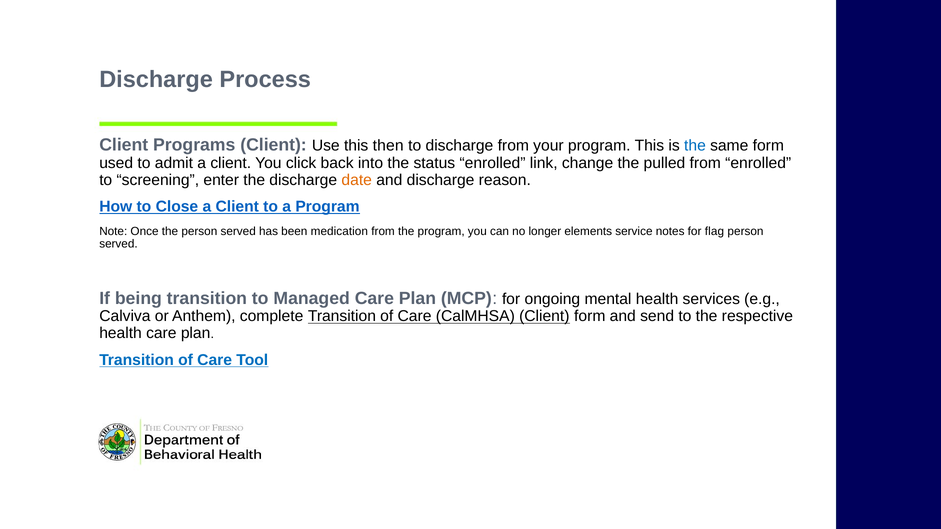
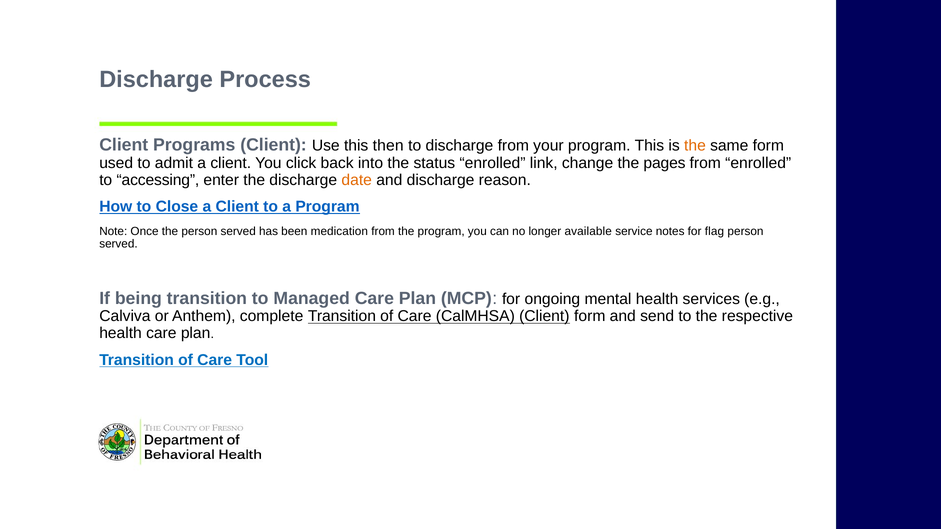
the at (695, 146) colour: blue -> orange
pulled: pulled -> pages
screening: screening -> accessing
elements: elements -> available
